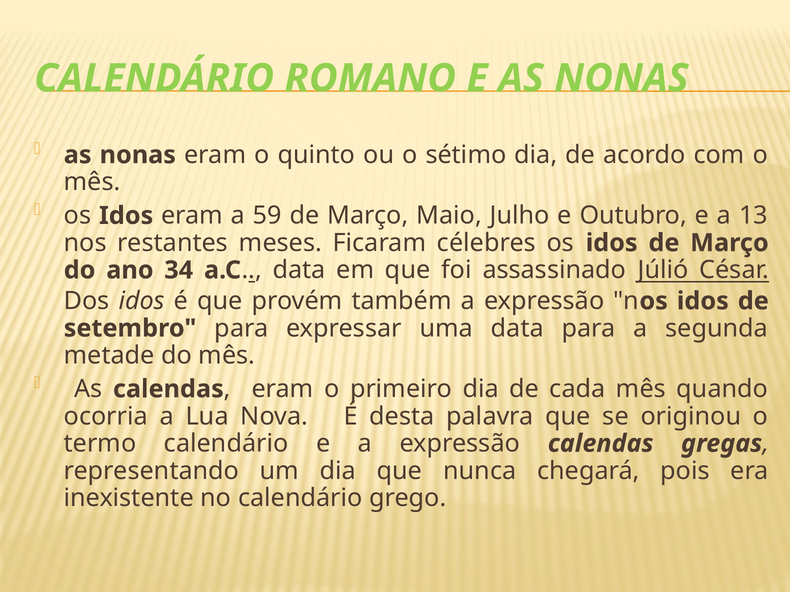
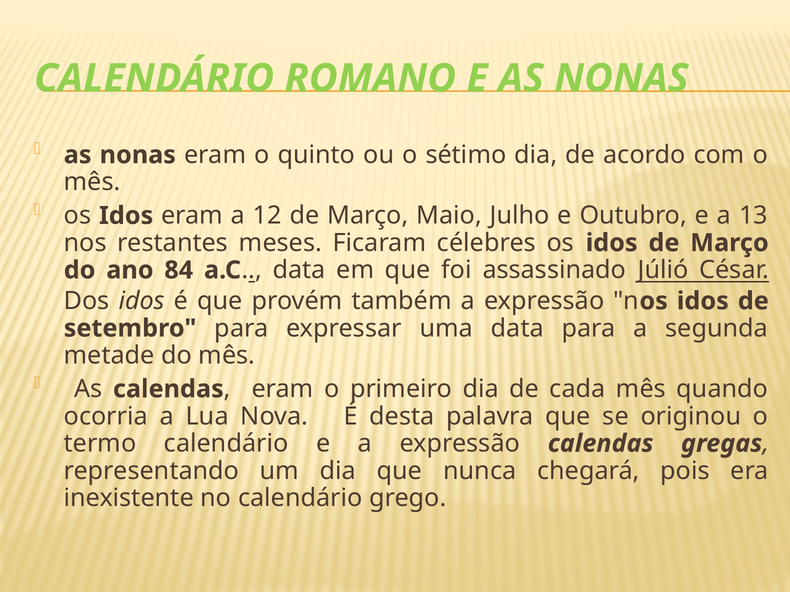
59: 59 -> 12
34: 34 -> 84
